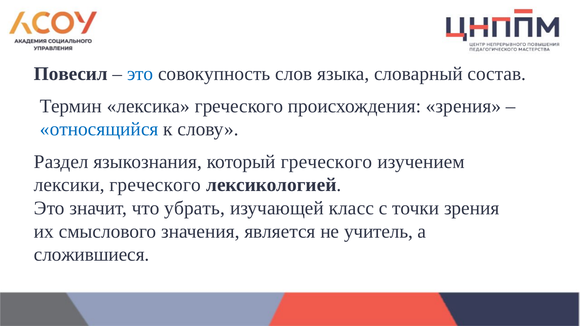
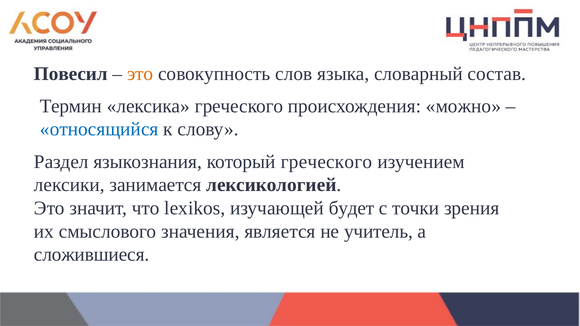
это at (140, 74) colour: blue -> orange
происхождения зрения: зрения -> можно
лексики греческого: греческого -> занимается
убрать: убрать -> lexikos
класс: класс -> будет
